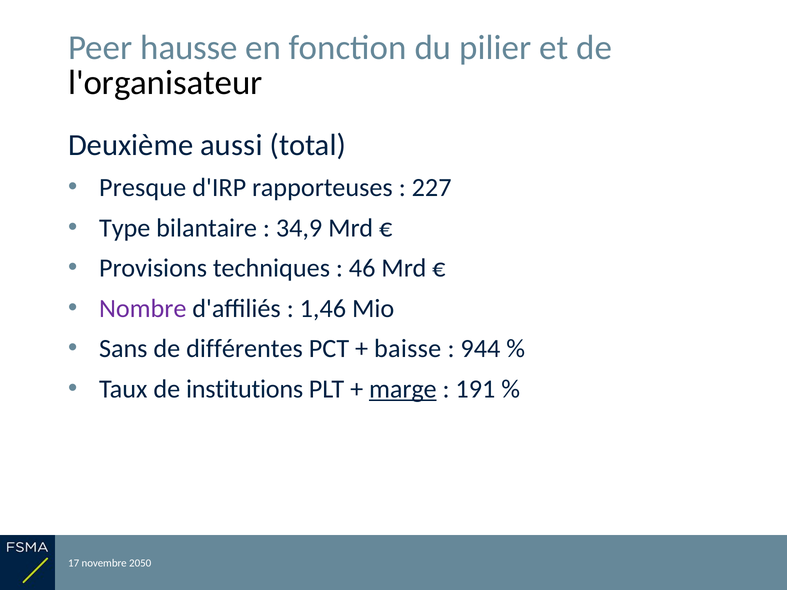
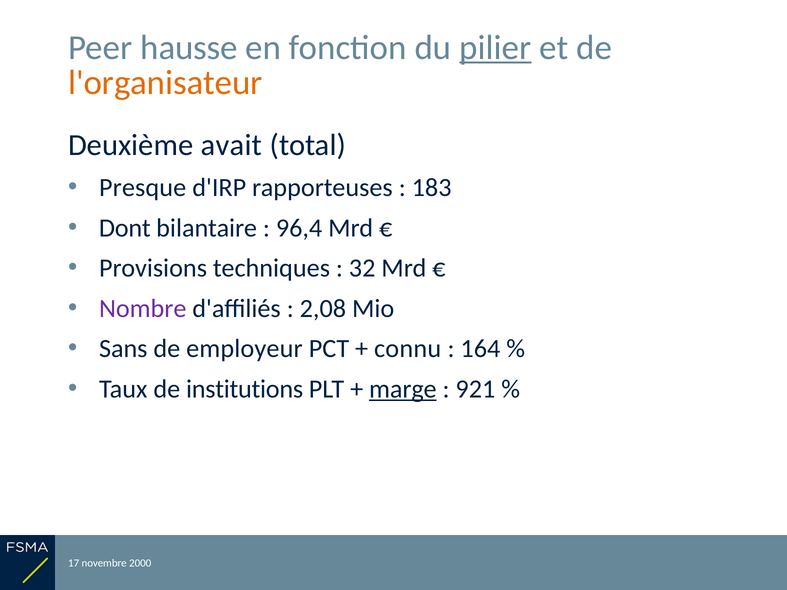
pilier underline: none -> present
l'organisateur colour: black -> orange
aussi: aussi -> avait
227: 227 -> 183
Type: Type -> Dont
34,9: 34,9 -> 96,4
46: 46 -> 32
1,46: 1,46 -> 2,08
différentes: différentes -> employeur
baisse: baisse -> connu
944: 944 -> 164
191: 191 -> 921
2050: 2050 -> 2000
